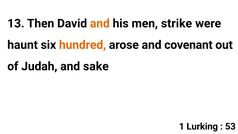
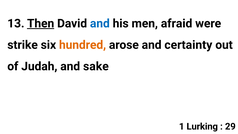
Then underline: none -> present
and at (100, 23) colour: orange -> blue
strike: strike -> afraid
haunt: haunt -> strike
covenant: covenant -> certainty
53: 53 -> 29
